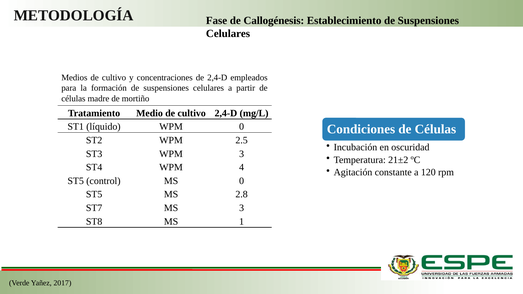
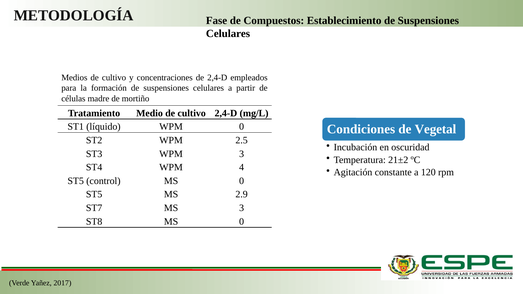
Callogénesis: Callogénesis -> Compuestos
Células at (435, 129): Células -> Vegetal
2.8: 2.8 -> 2.9
ST8 MS 1: 1 -> 0
